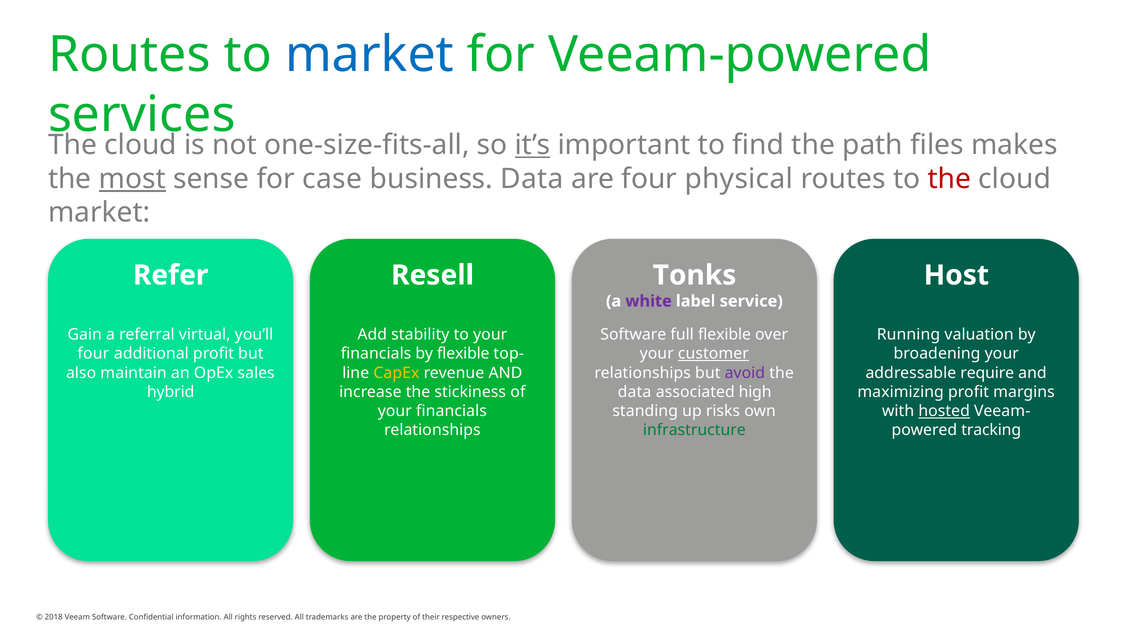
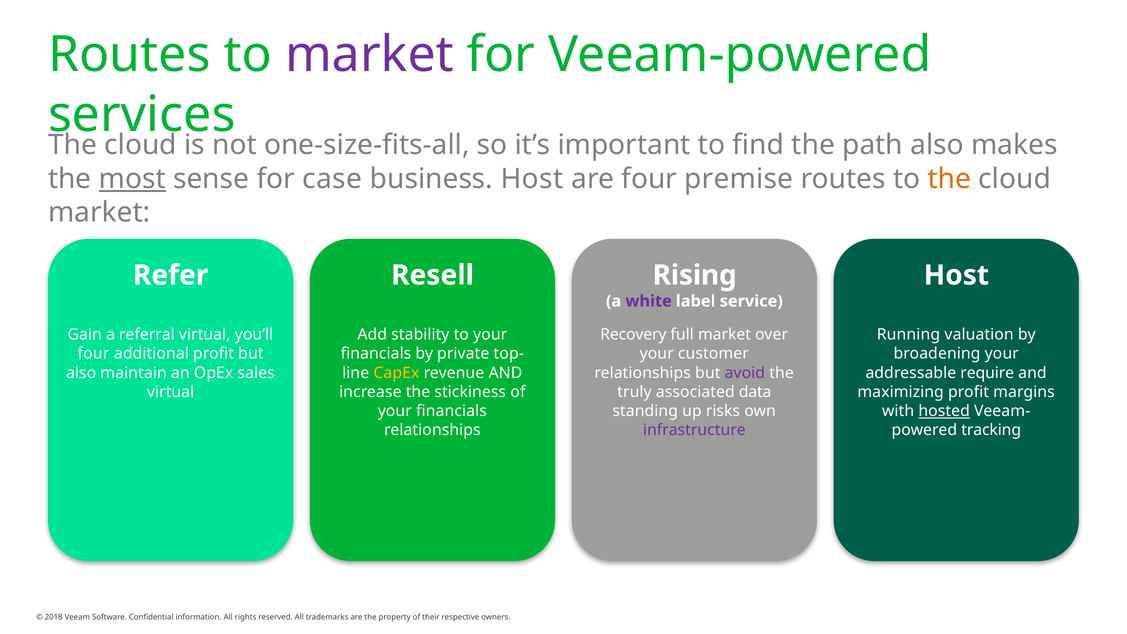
market at (369, 55) colour: blue -> purple
it’s underline: present -> none
path files: files -> also
business Data: Data -> Host
physical: physical -> premise
the at (949, 179) colour: red -> orange
Tonks: Tonks -> Rising
Software at (633, 335): Software -> Recovery
full flexible: flexible -> market
by flexible: flexible -> private
customer underline: present -> none
hybrid at (171, 392): hybrid -> virtual
data at (634, 392): data -> truly
high: high -> data
infrastructure colour: green -> purple
